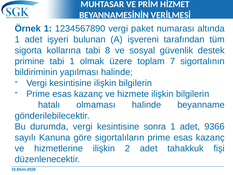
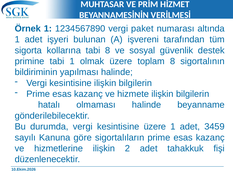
toplam 7: 7 -> 8
kesintisine sonra: sonra -> üzere
9366: 9366 -> 3459
